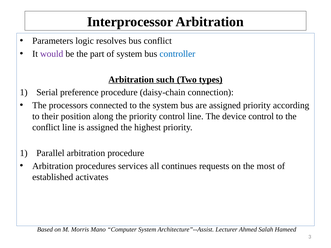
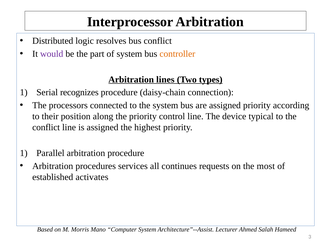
Parameters: Parameters -> Distributed
controller colour: blue -> orange
such: such -> lines
preference: preference -> recognizes
device control: control -> typical
